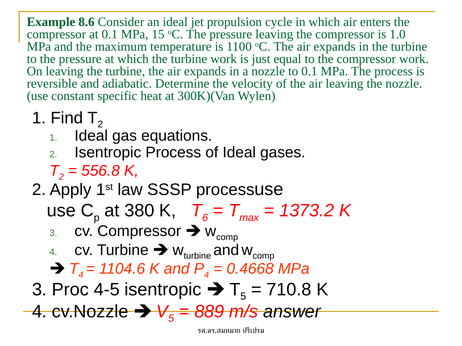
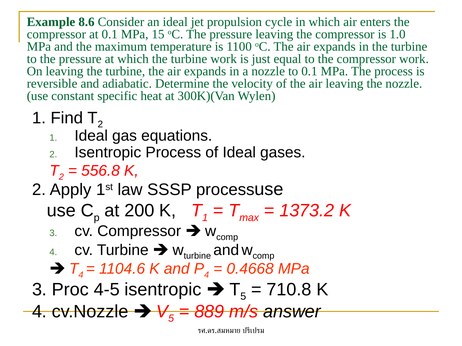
380: 380 -> 200
6 at (205, 218): 6 -> 1
